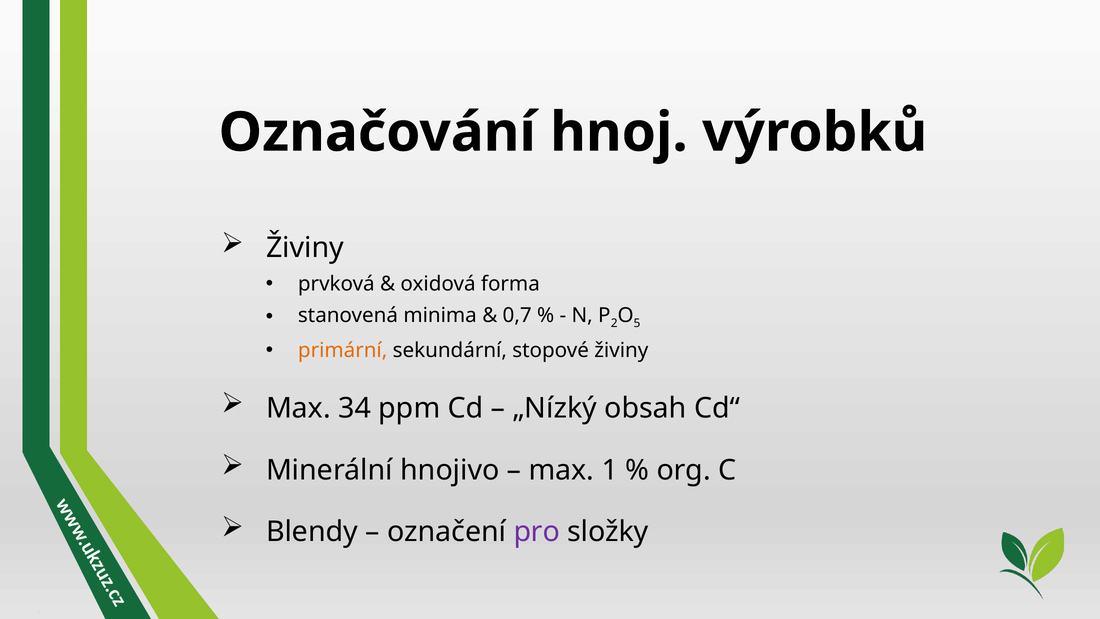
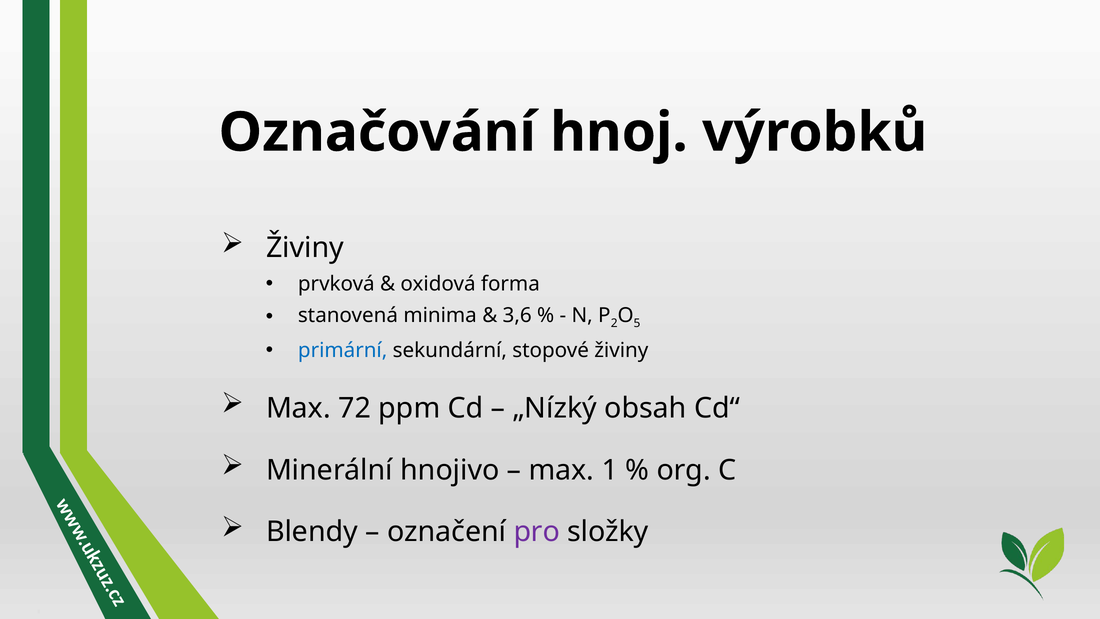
0,7: 0,7 -> 3,6
primární colour: orange -> blue
34: 34 -> 72
